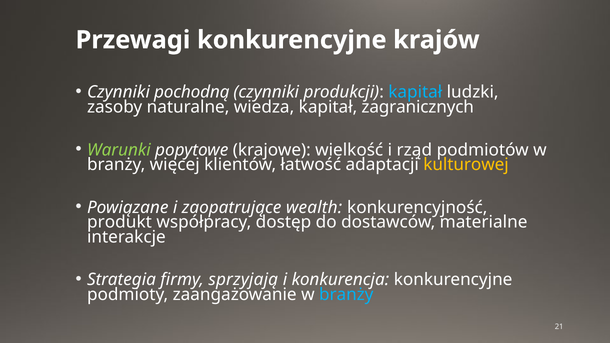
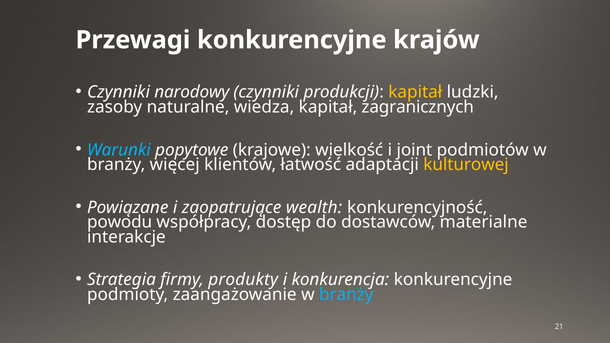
pochodną: pochodną -> narodowy
kapitał at (415, 92) colour: light blue -> yellow
Warunki colour: light green -> light blue
rząd: rząd -> joint
produkt: produkt -> powodu
sprzyjają: sprzyjają -> produkty
